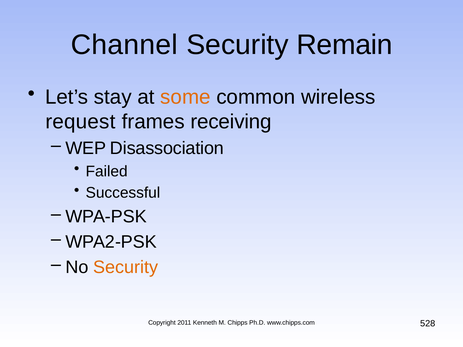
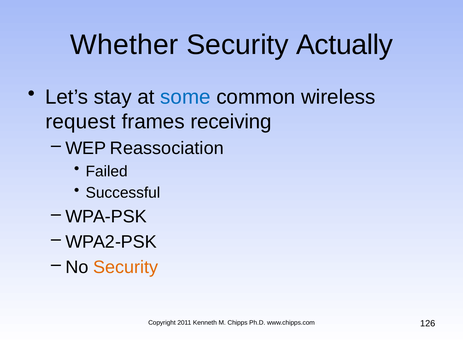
Channel: Channel -> Whether
Remain: Remain -> Actually
some colour: orange -> blue
Disassociation: Disassociation -> Reassociation
528: 528 -> 126
